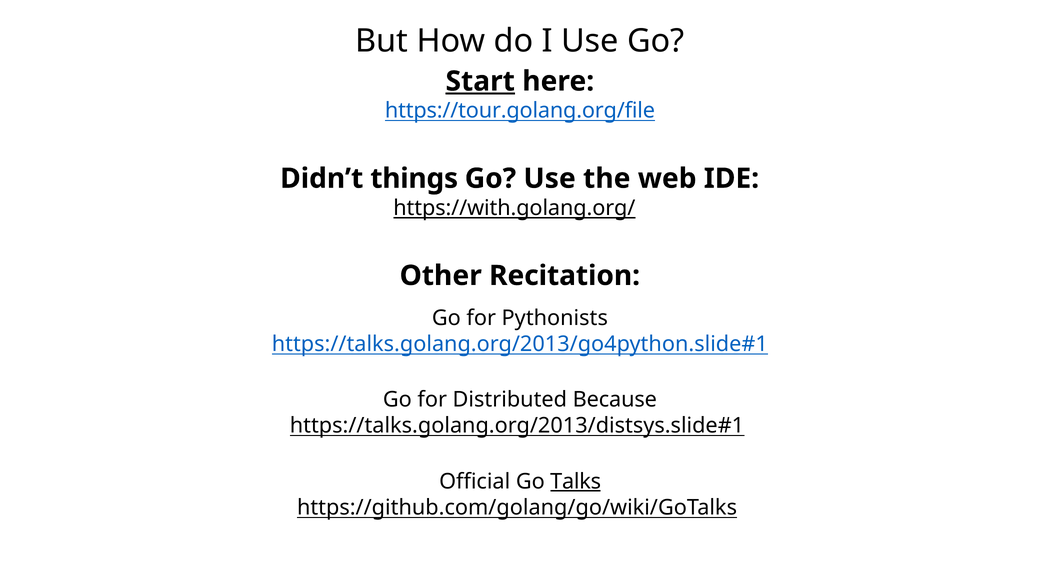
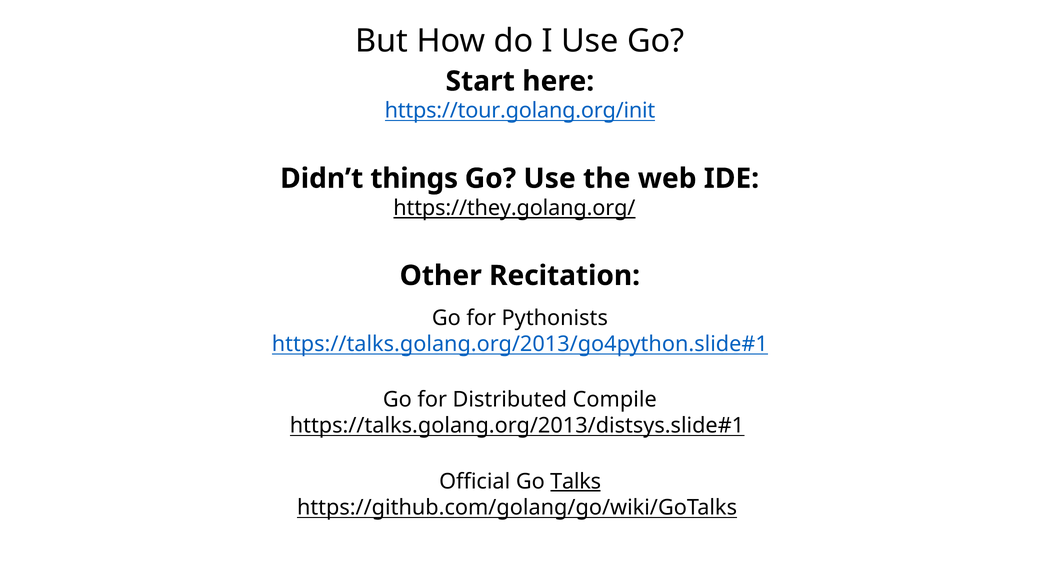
Start underline: present -> none
https://tour.golang.org/file: https://tour.golang.org/file -> https://tour.golang.org/init
https://with.golang.org/: https://with.golang.org/ -> https://they.golang.org/
Because: Because -> Compile
